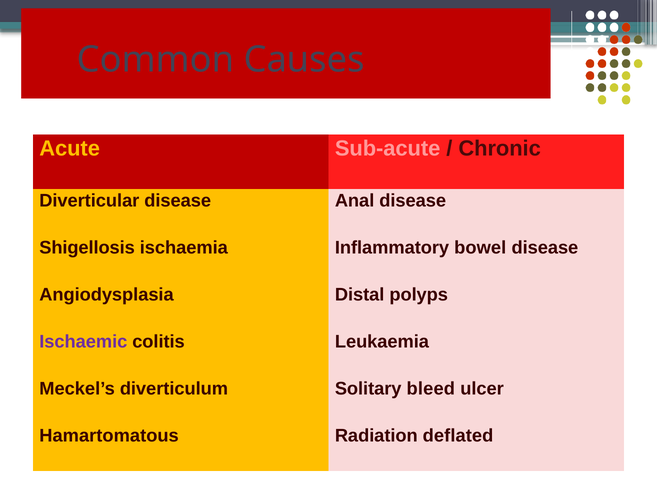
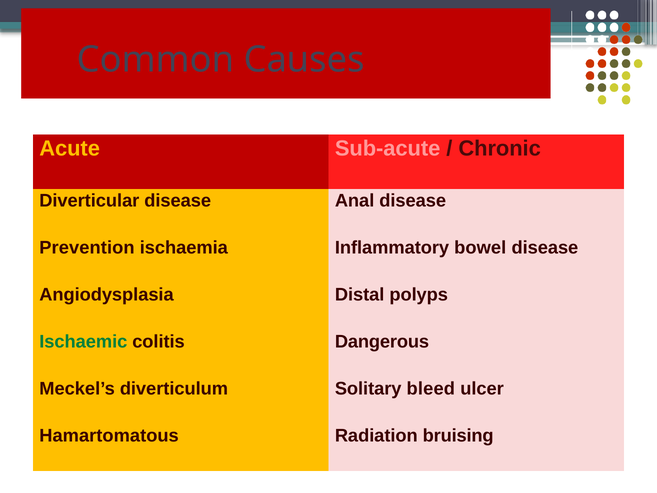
Shigellosis: Shigellosis -> Prevention
Ischaemic colour: purple -> green
Leukaemia: Leukaemia -> Dangerous
deflated: deflated -> bruising
